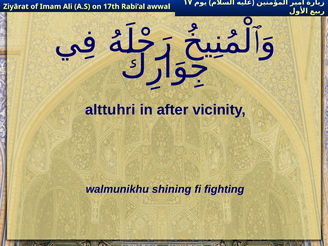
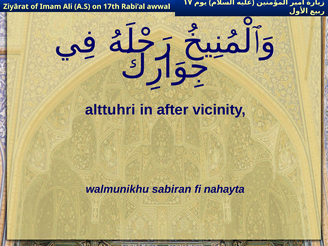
shining: shining -> sabiran
fighting: fighting -> nahayta
